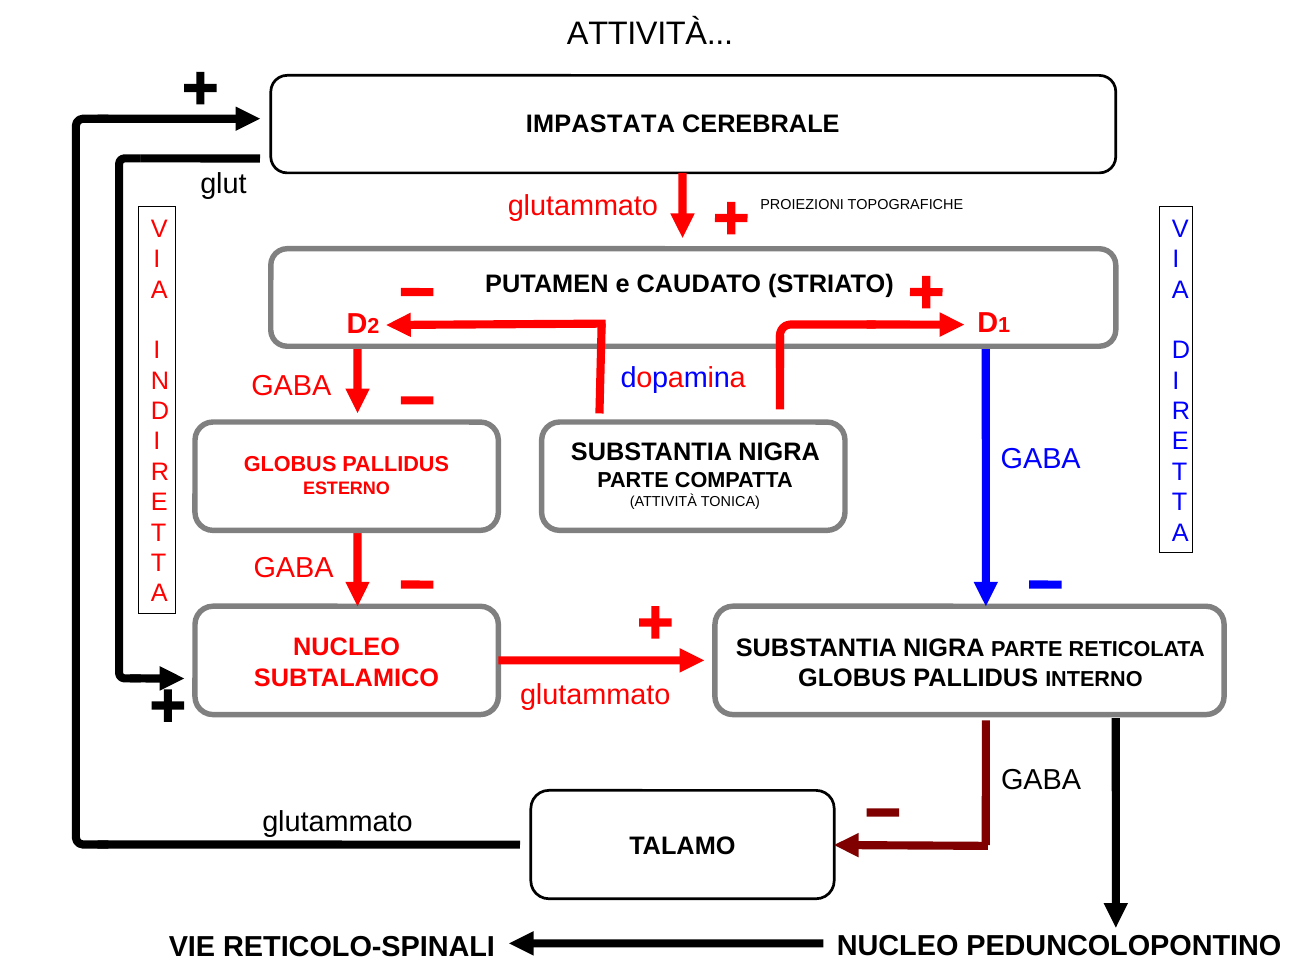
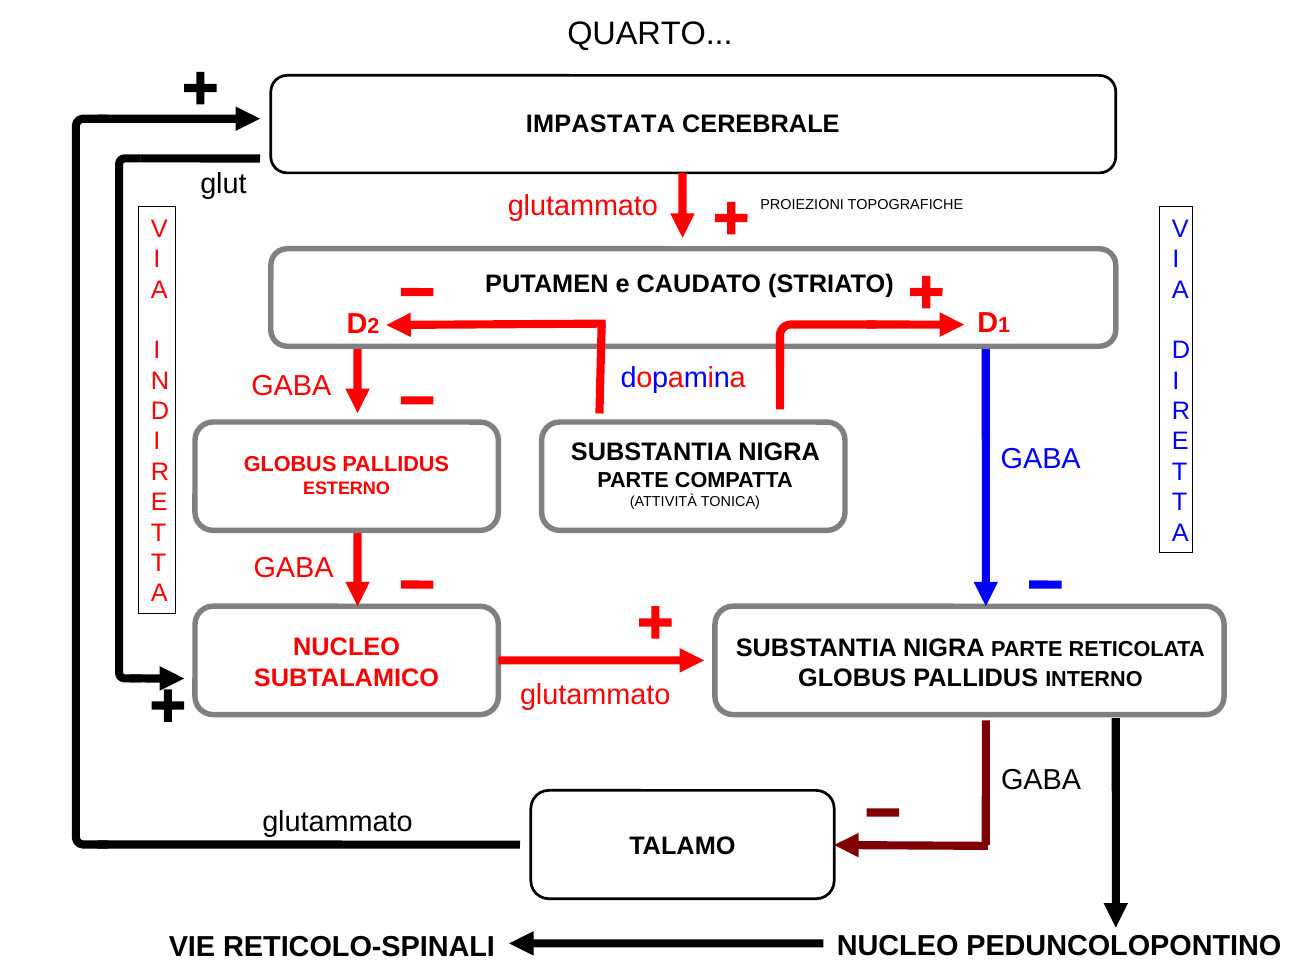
ATTIVITÀ at (650, 34): ATTIVITÀ -> QUARTO
